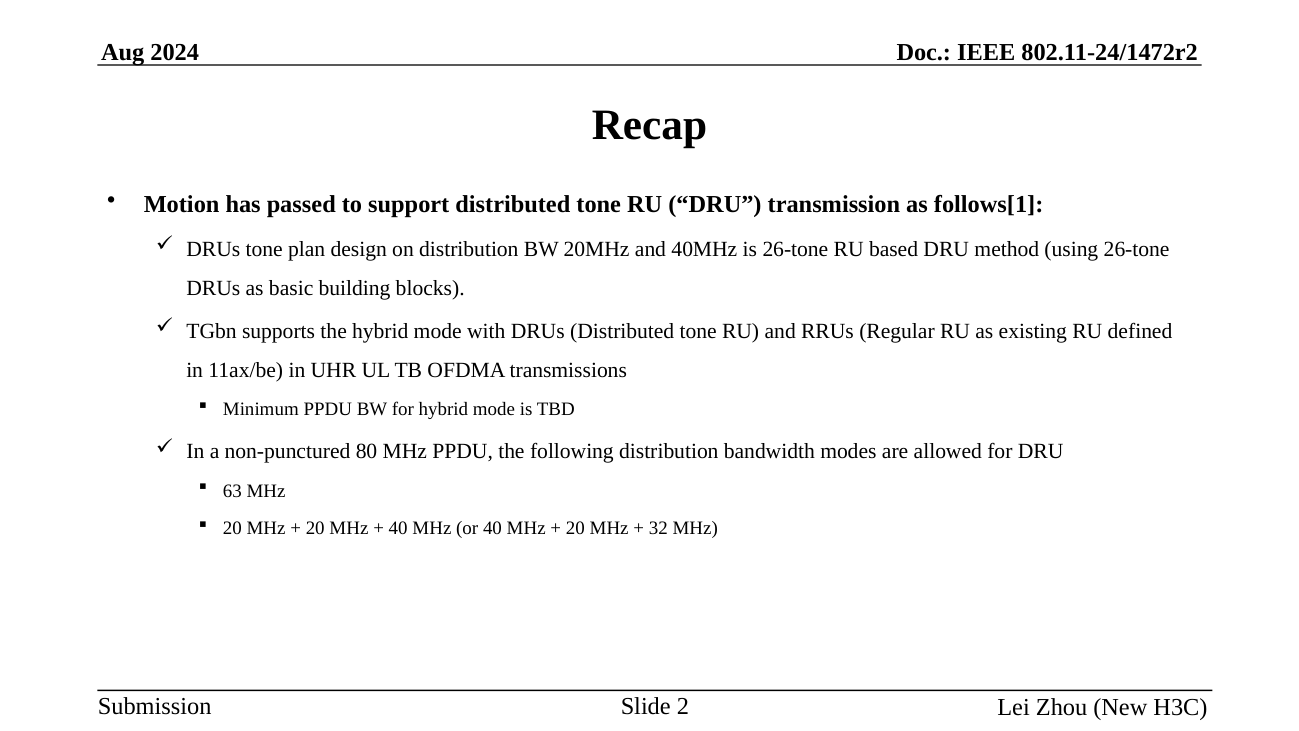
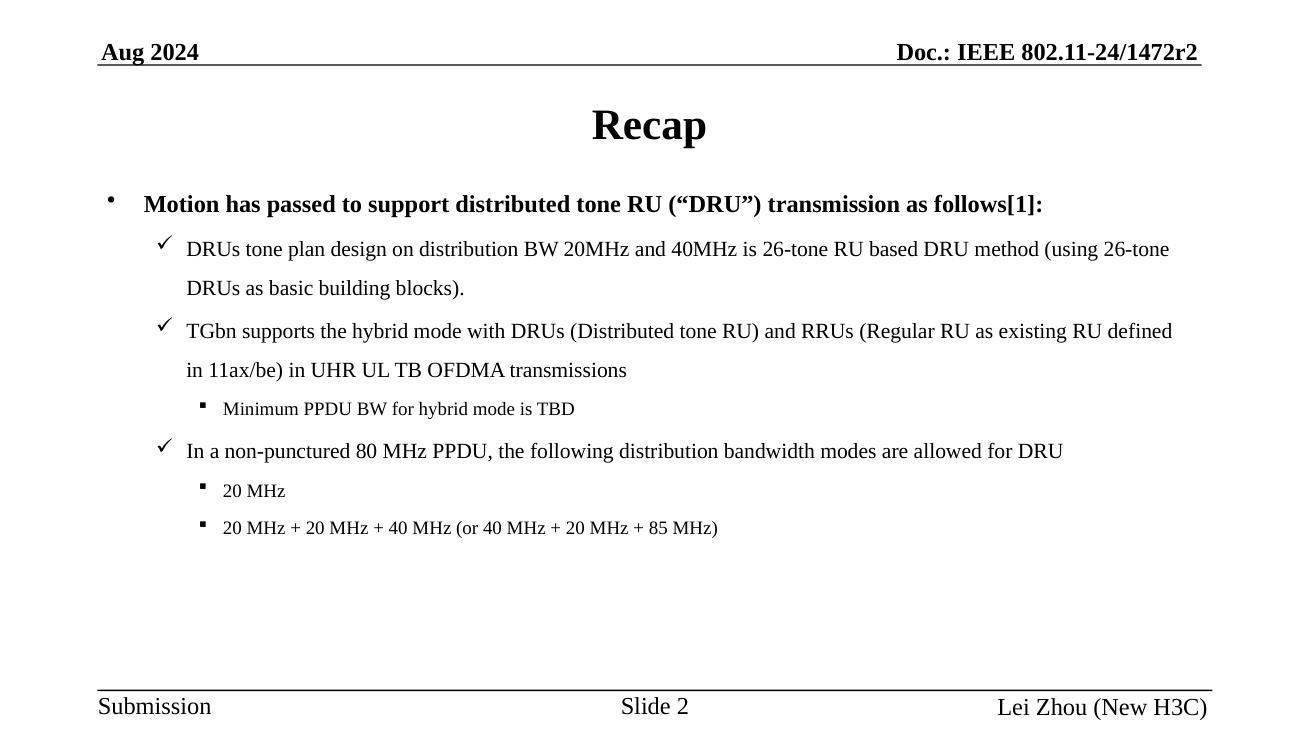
63 at (232, 491): 63 -> 20
32: 32 -> 85
